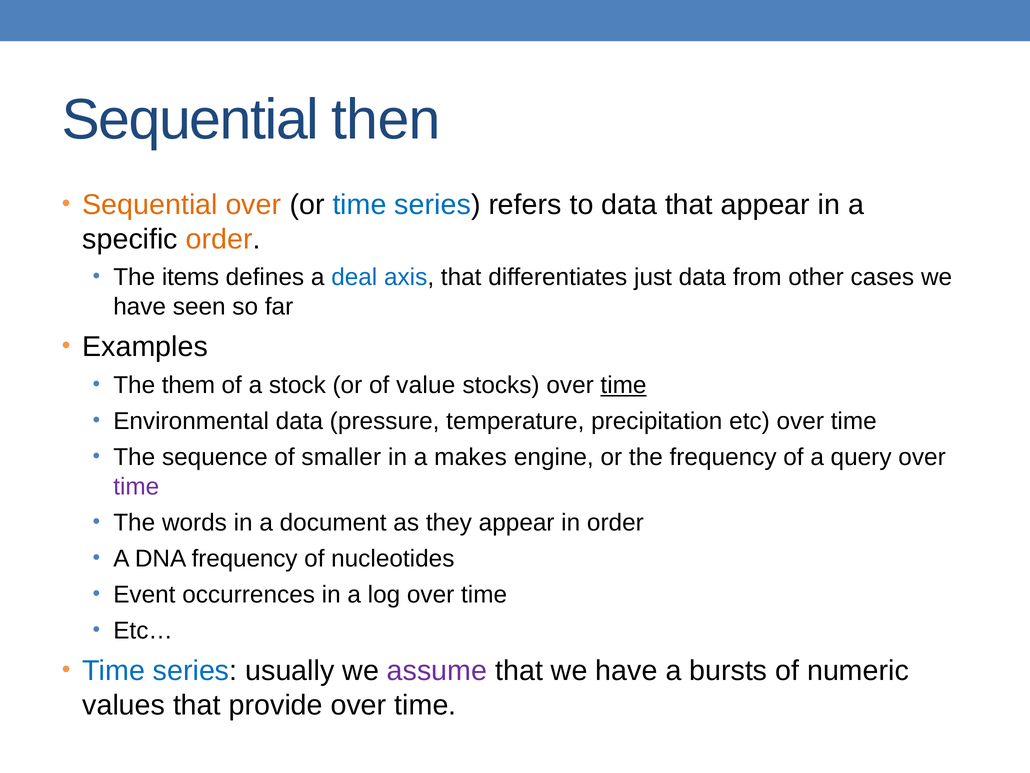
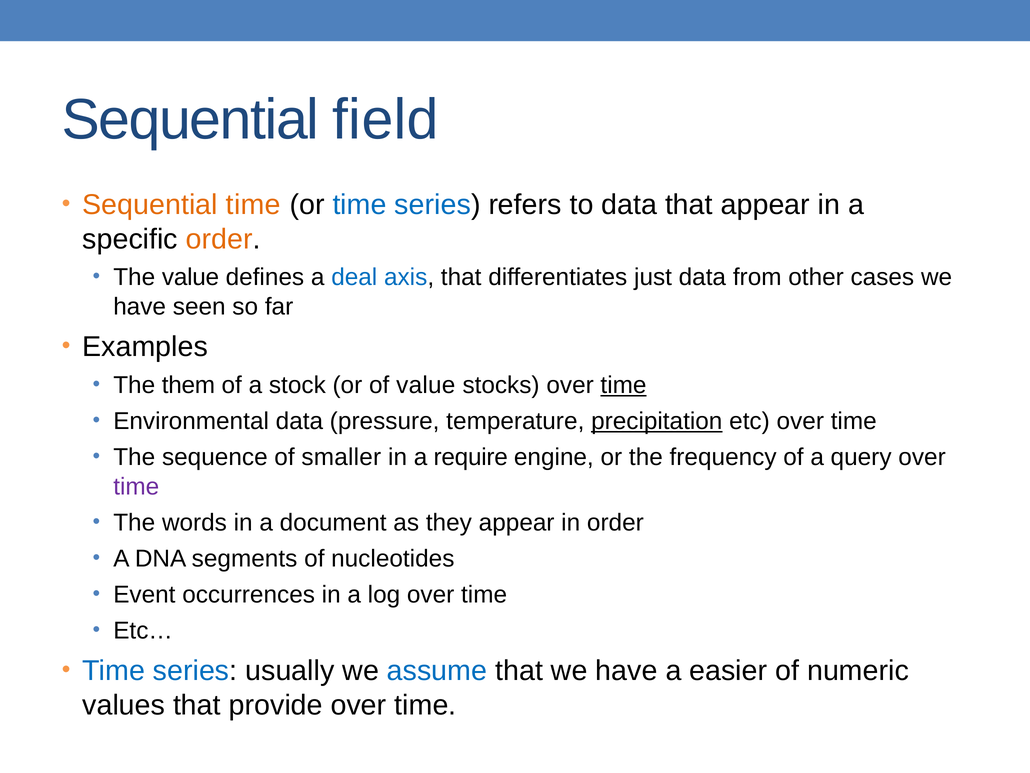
then: then -> field
Sequential over: over -> time
The items: items -> value
precipitation underline: none -> present
makes: makes -> require
DNA frequency: frequency -> segments
assume colour: purple -> blue
bursts: bursts -> easier
